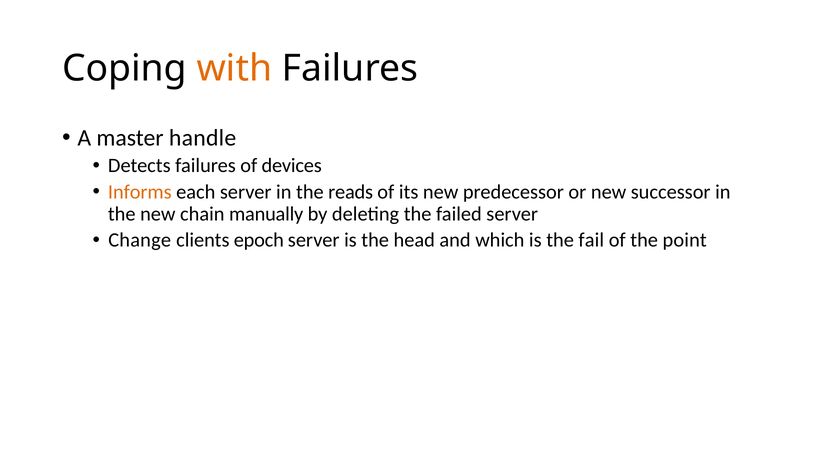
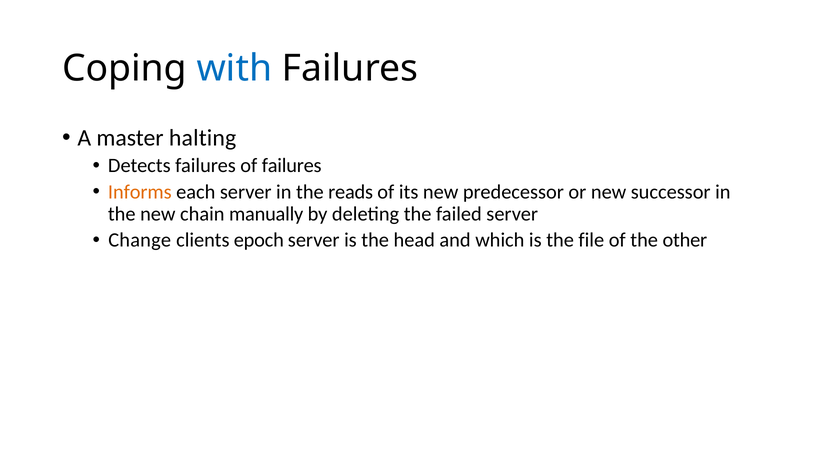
with colour: orange -> blue
handle: handle -> halting
of devices: devices -> failures
fail: fail -> file
point: point -> other
